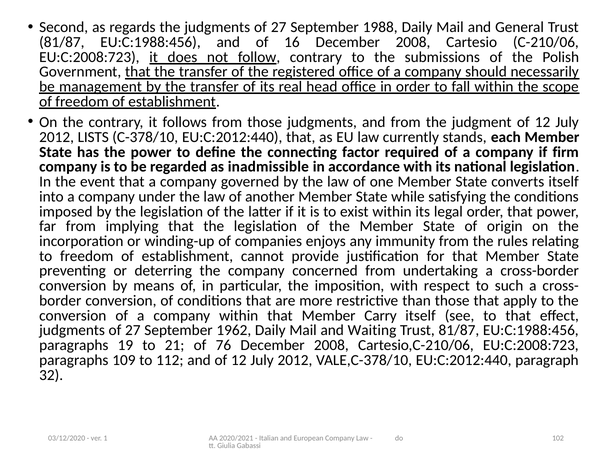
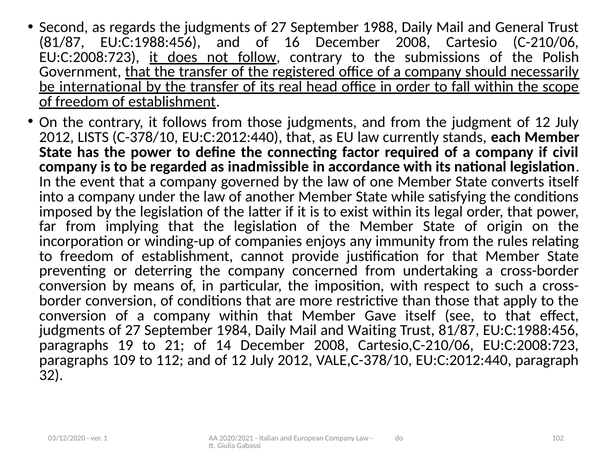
management: management -> international
firm: firm -> civil
Carry: Carry -> Gave
1962: 1962 -> 1984
76: 76 -> 14
